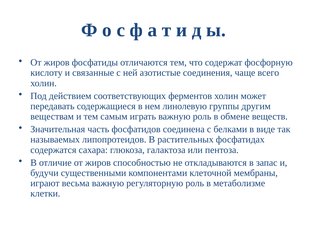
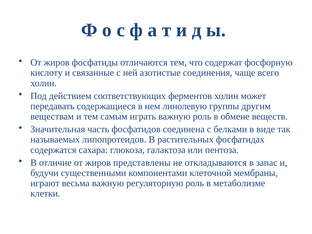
способностью: способностью -> представлены
